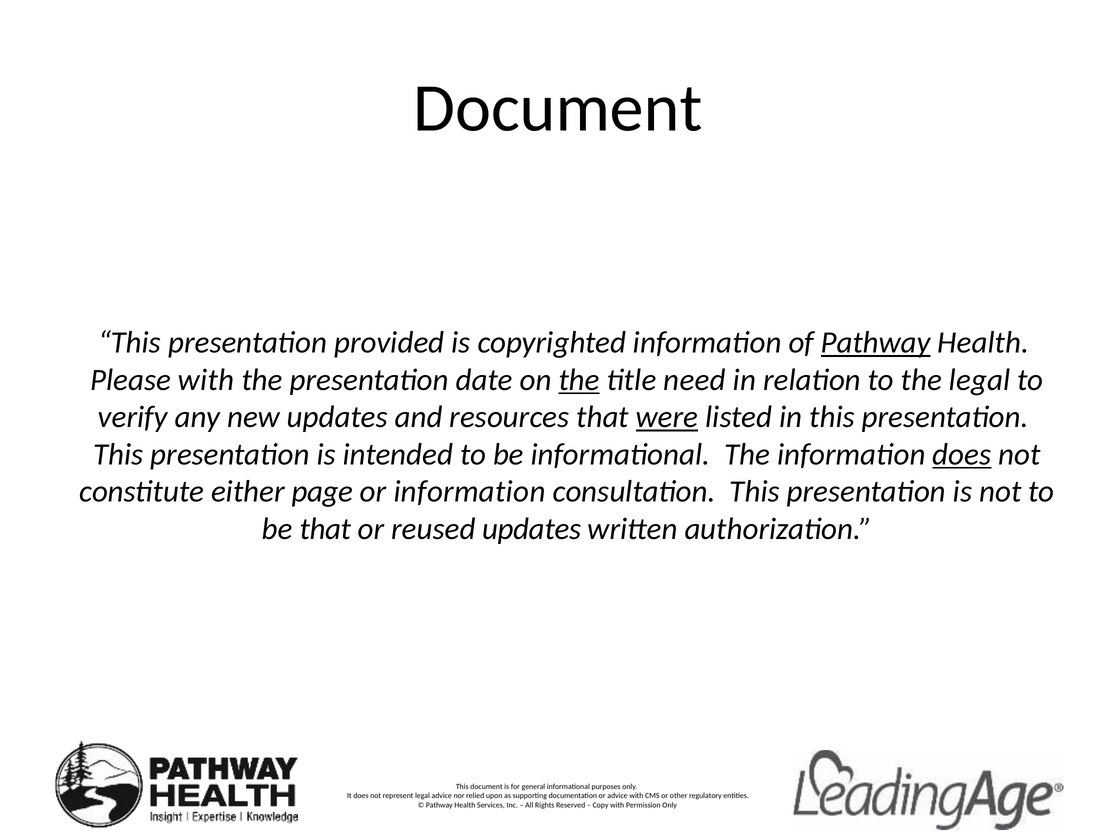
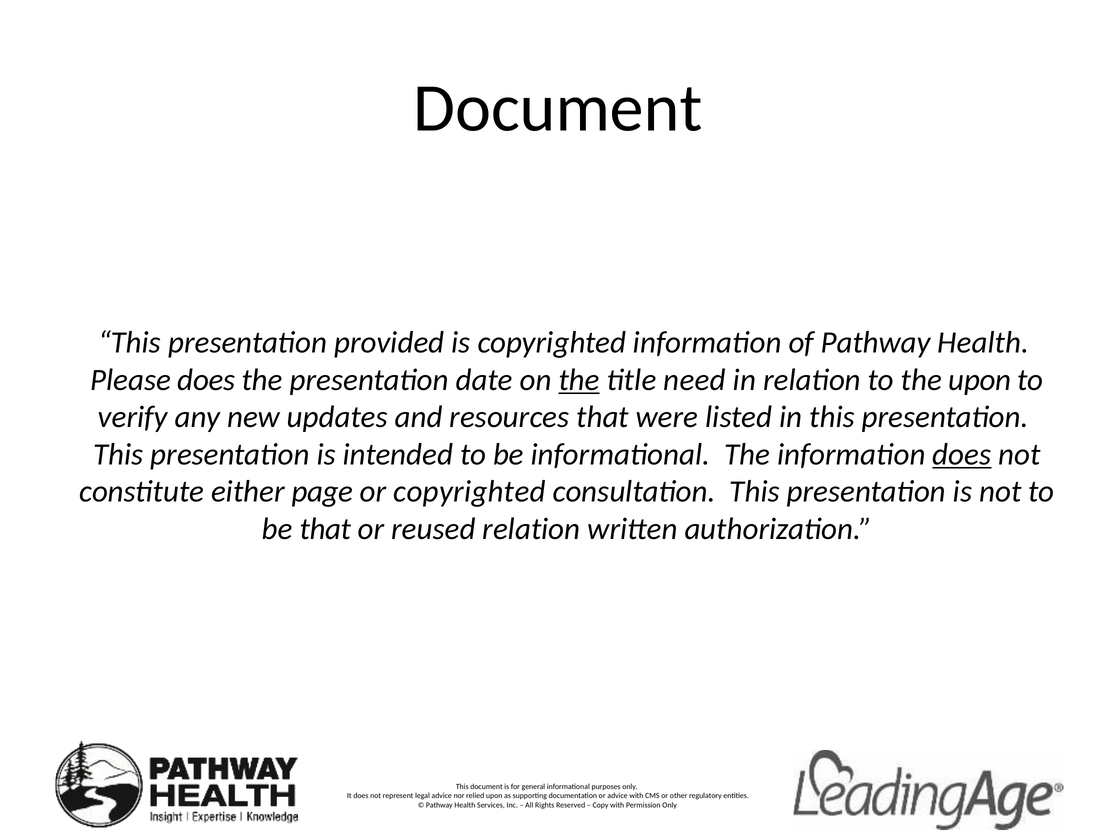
Pathway at (876, 343) underline: present -> none
Please with: with -> does
the legal: legal -> upon
were underline: present -> none
or information: information -> copyrighted
reused updates: updates -> relation
